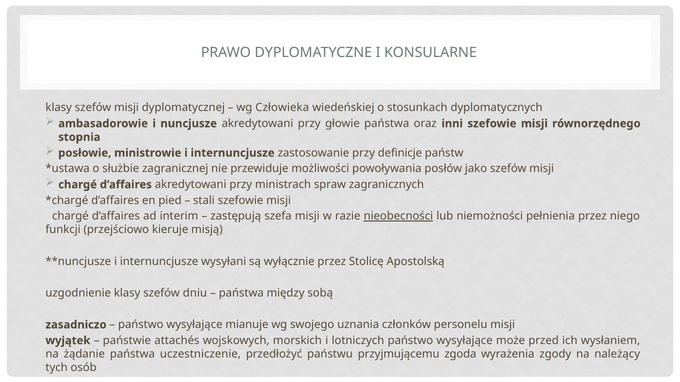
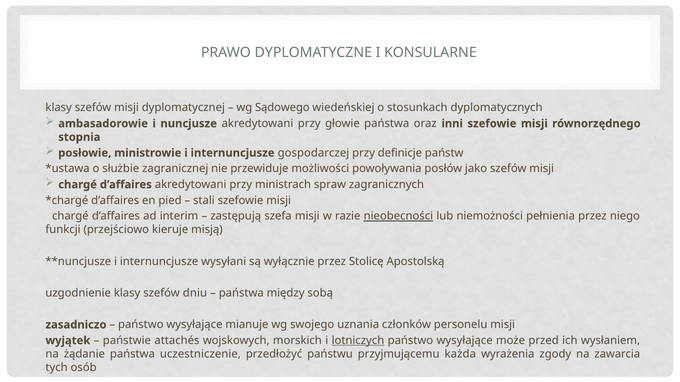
Człowieka: Człowieka -> Sądowego
zastosowanie: zastosowanie -> gospodarczej
lotniczych underline: none -> present
zgoda: zgoda -> każda
należący: należący -> zawarcia
